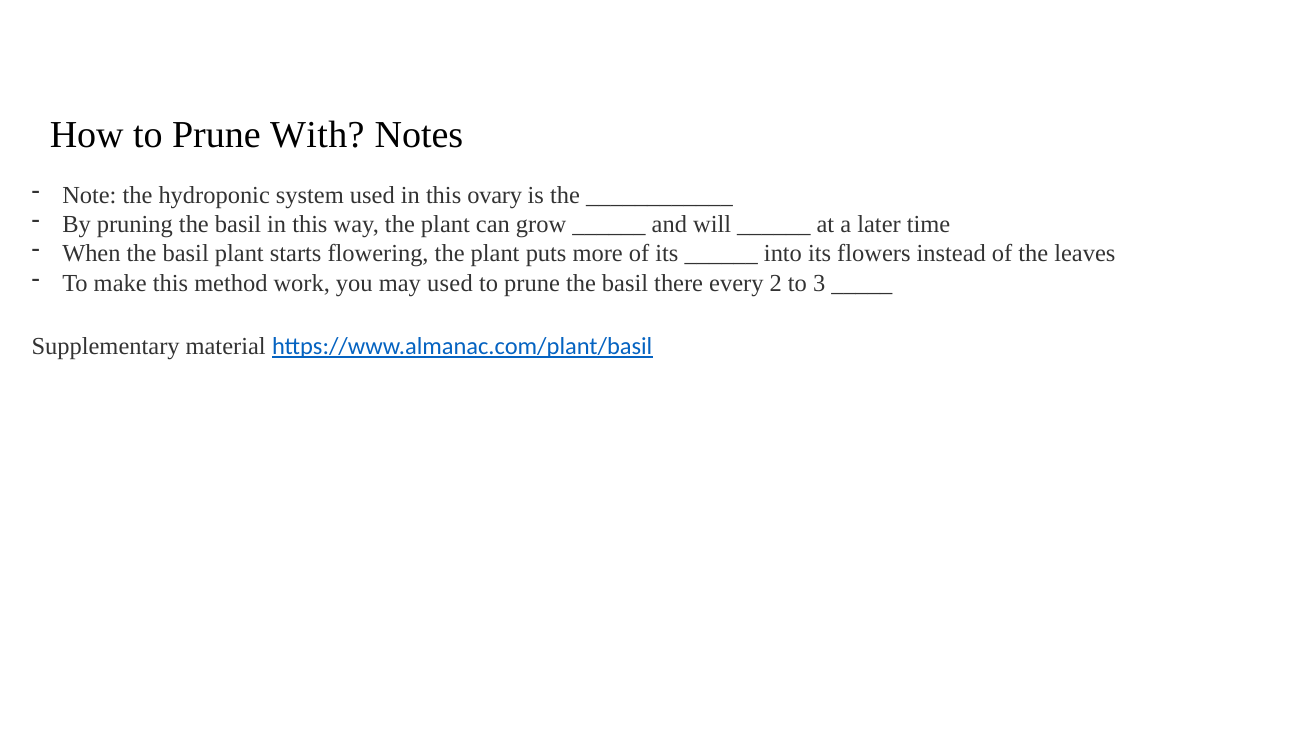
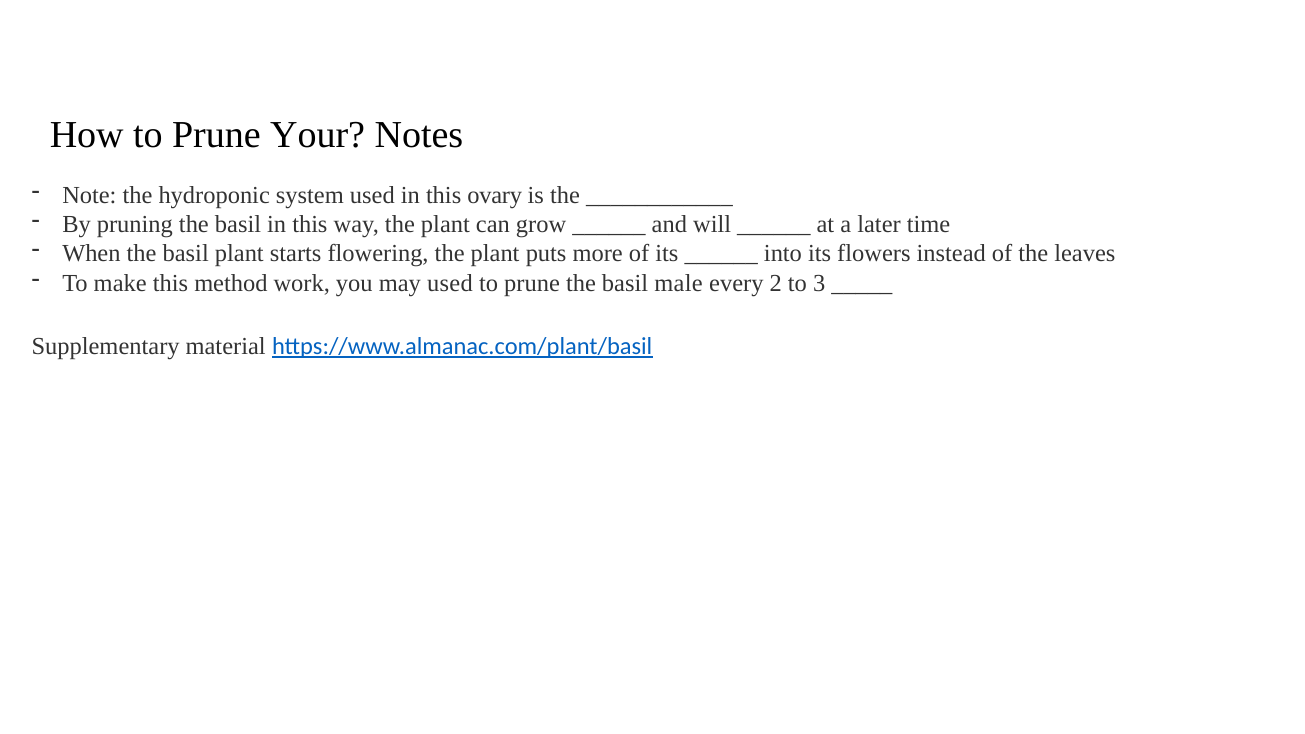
With: With -> Your
there: there -> male
